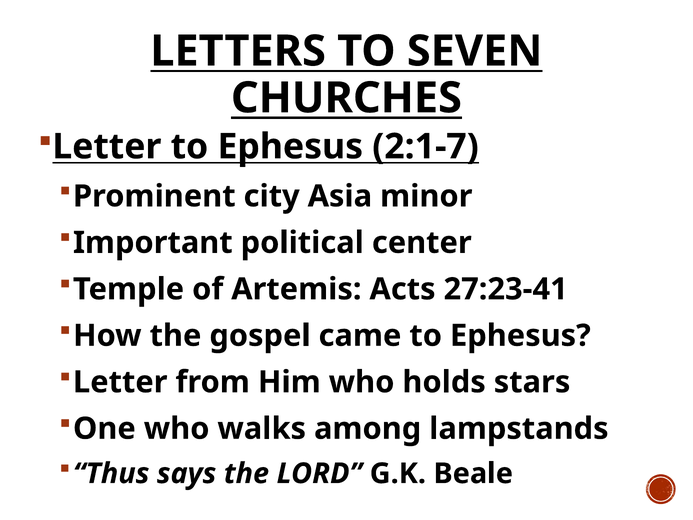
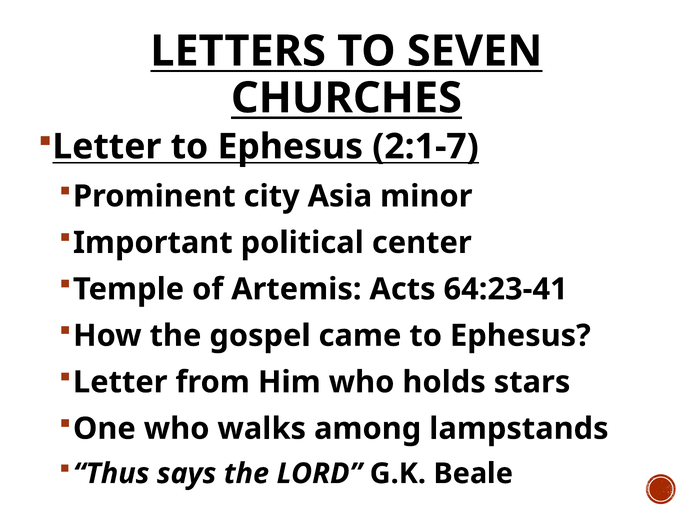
27:23-41: 27:23-41 -> 64:23-41
